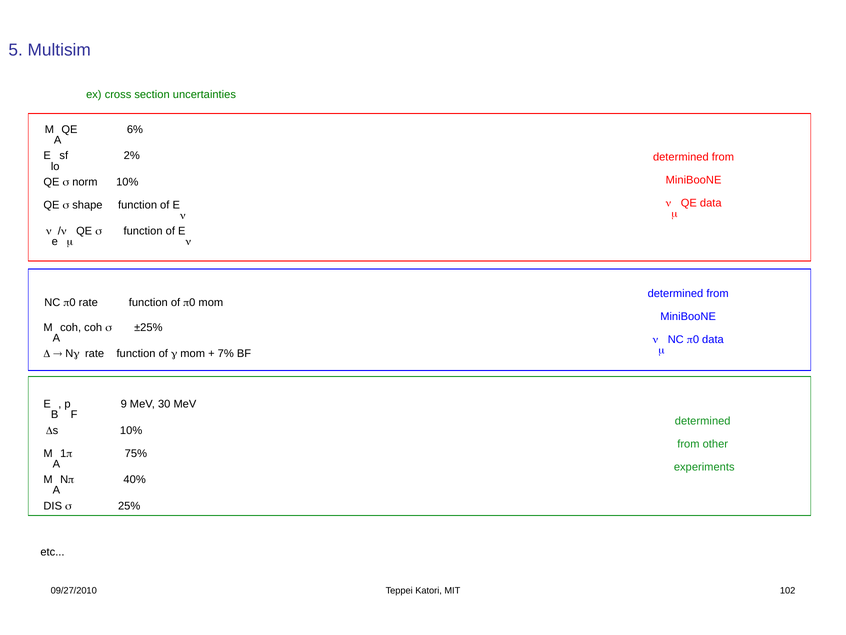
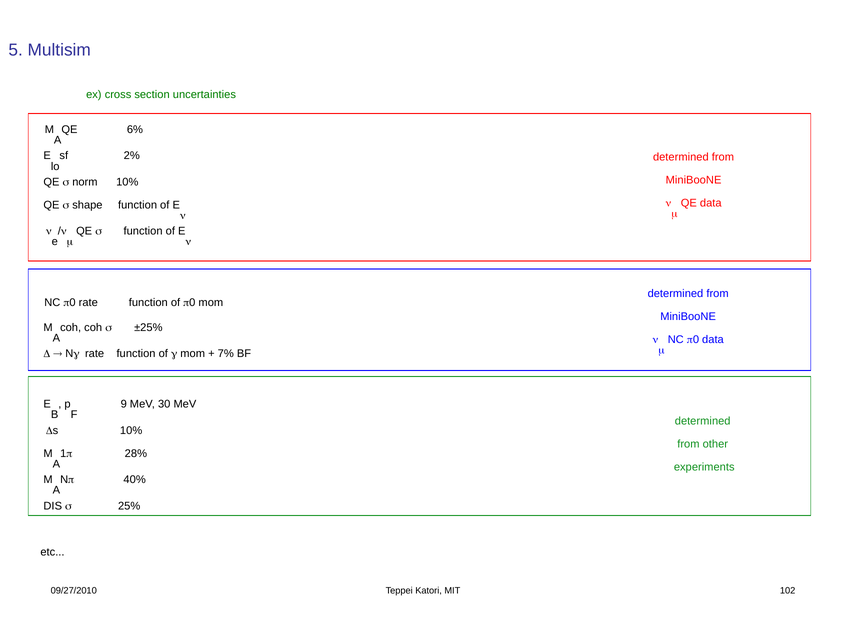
75%: 75% -> 28%
